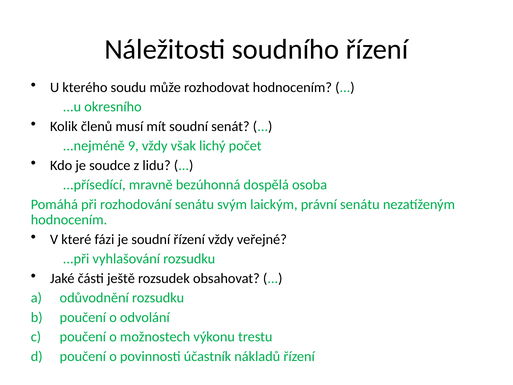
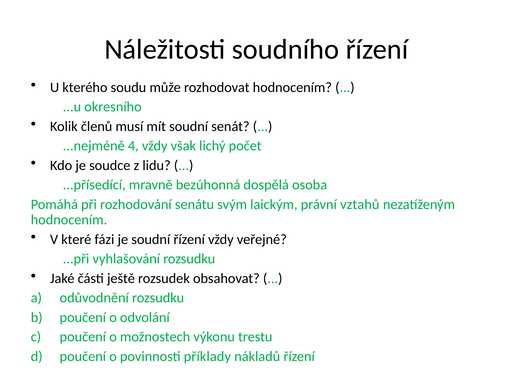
9: 9 -> 4
právní senátu: senátu -> vztahů
účastník: účastník -> příklady
